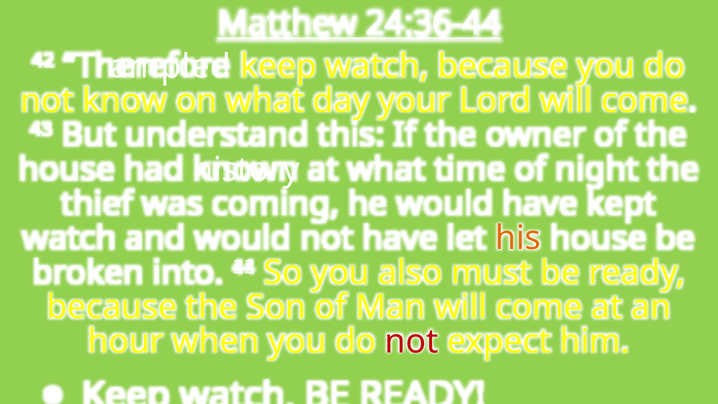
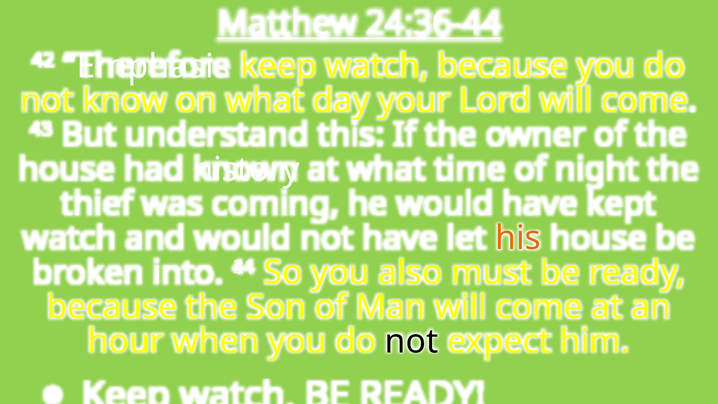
Trampled: Trampled -> Emphasis
22: 22 -> 21
not at (412, 341) colour: red -> black
